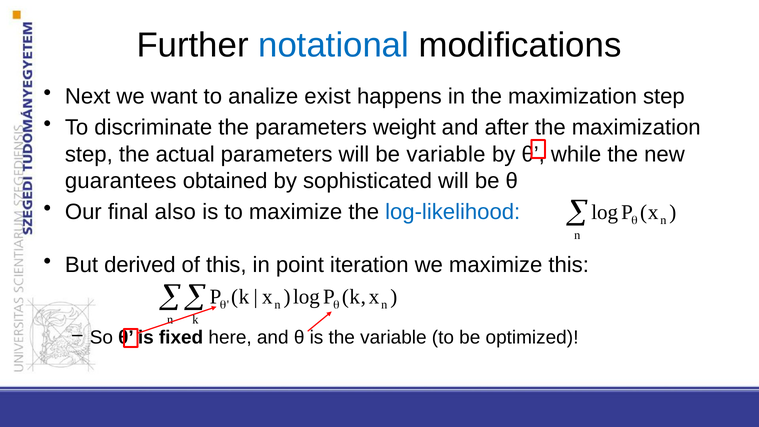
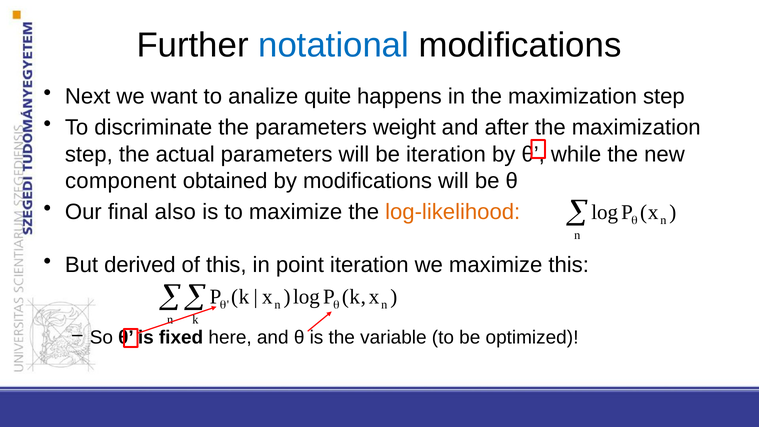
exist: exist -> quite
be variable: variable -> iteration
guarantees: guarantees -> component
by sophisticated: sophisticated -> modifications
log-likelihood colour: blue -> orange
